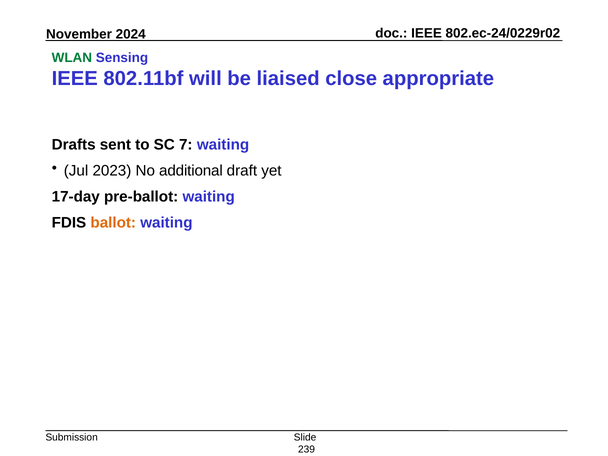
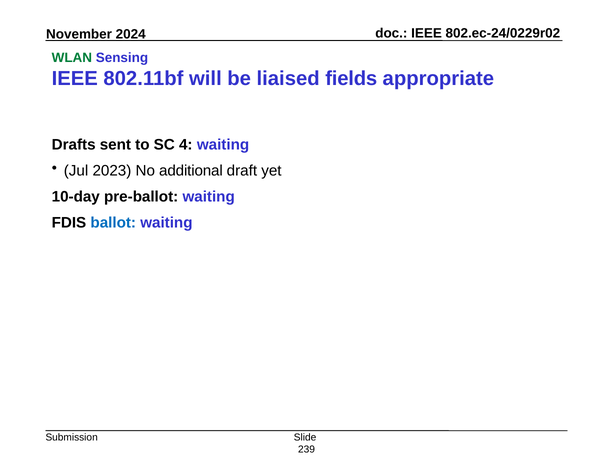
close: close -> fields
7: 7 -> 4
17-day: 17-day -> 10-day
ballot colour: orange -> blue
